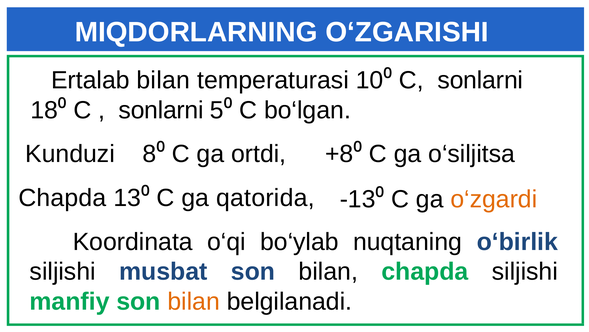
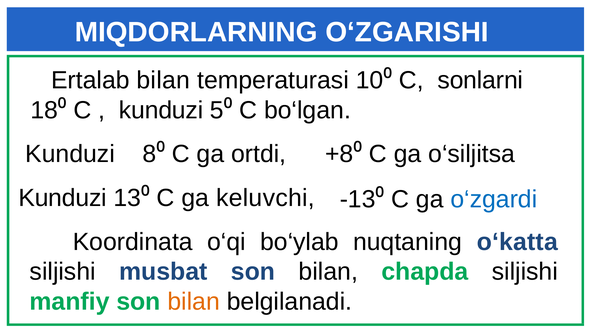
sonlarni at (161, 110): sonlarni -> kunduzi
Chapda at (62, 198): Chapda -> Kunduzi
qatorida: qatorida -> keluvchi
o‘zgardi colour: orange -> blue
o‘birlik: o‘birlik -> o‘katta
